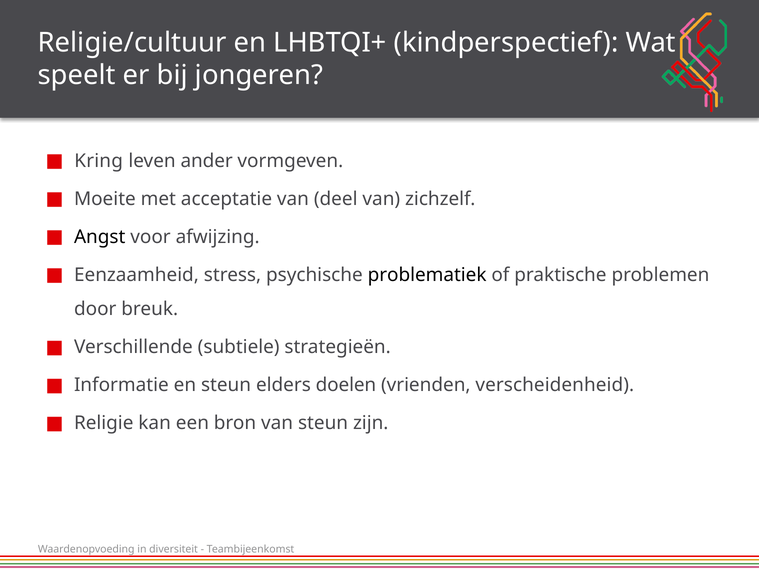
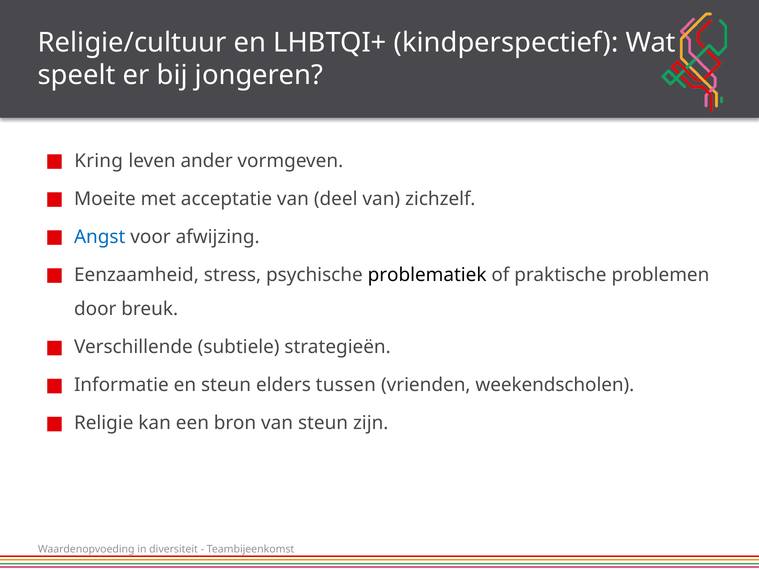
Angst colour: black -> blue
doelen: doelen -> tussen
verscheidenheid: verscheidenheid -> weekendscholen
